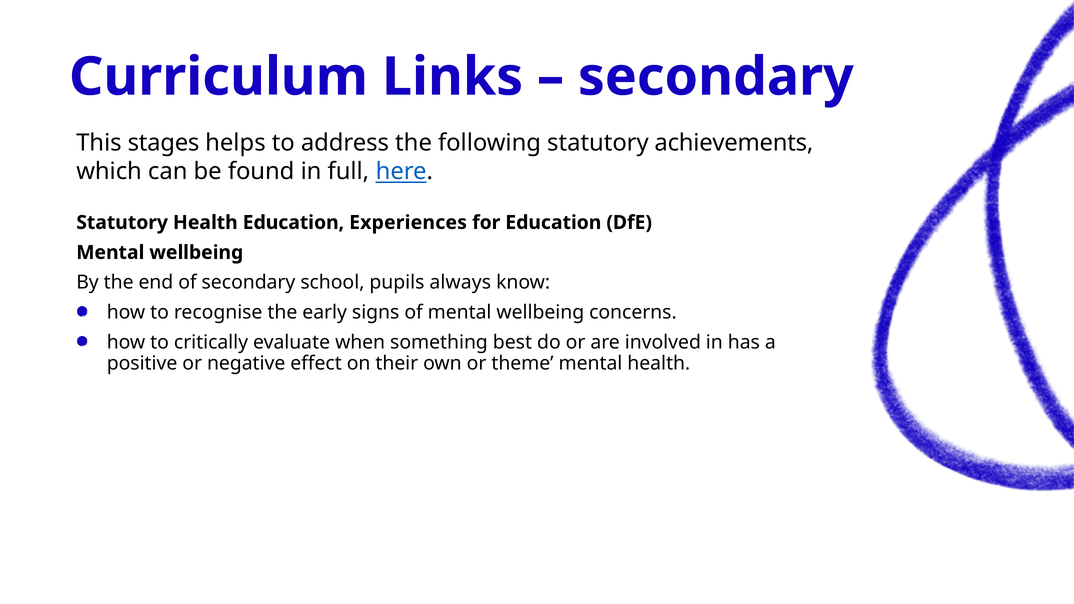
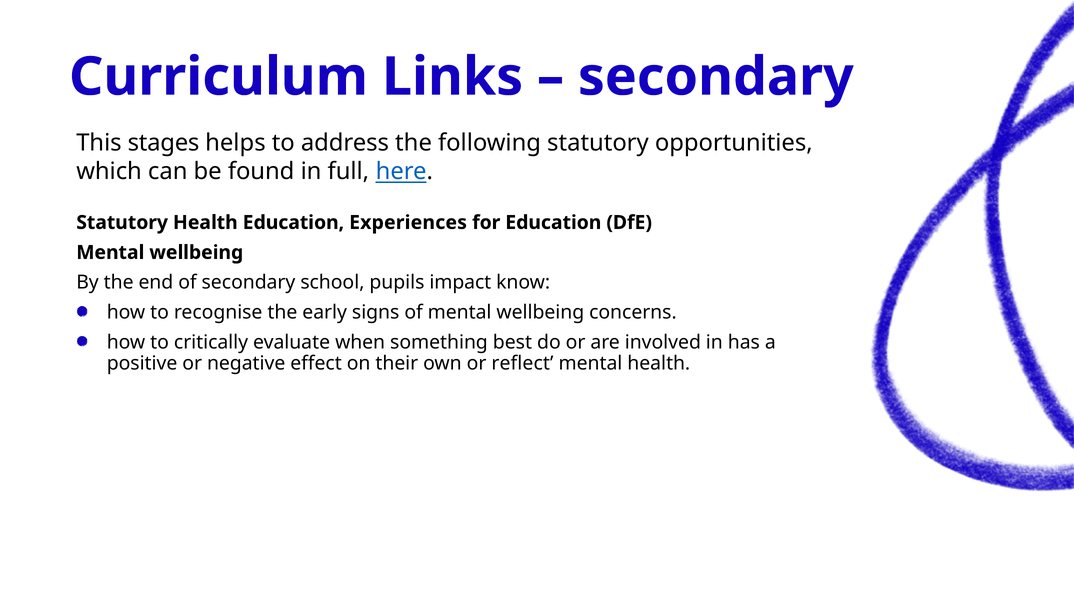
achievements: achievements -> opportunities
always: always -> impact
theme: theme -> reflect
